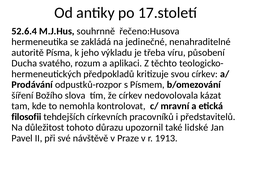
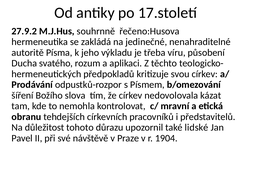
52.6.4: 52.6.4 -> 27.9.2
filosofii: filosofii -> obranu
1913: 1913 -> 1904
